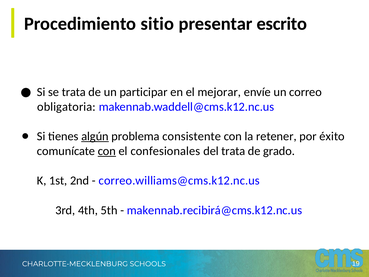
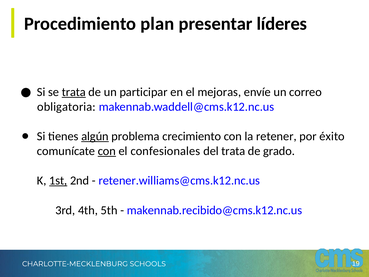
sitio: sitio -> plan
escrito: escrito -> líderes
trata at (74, 92) underline: none -> present
mejorar: mejorar -> mejoras
consistente: consistente -> crecimiento
1st underline: none -> present
correo.williams@cms.k12.nc.us: correo.williams@cms.k12.nc.us -> retener.williams@cms.k12.nc.us
makennab.recibirá@cms.k12.nc.us: makennab.recibirá@cms.k12.nc.us -> makennab.recibido@cms.k12.nc.us
